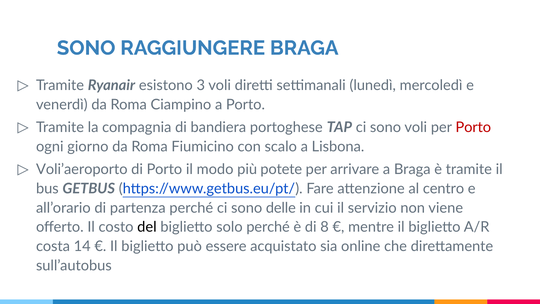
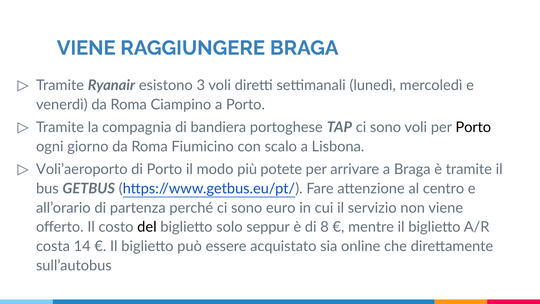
SONO at (86, 48): SONO -> VIENE
Porto at (473, 127) colour: red -> black
delle: delle -> euro
solo perché: perché -> seppur
